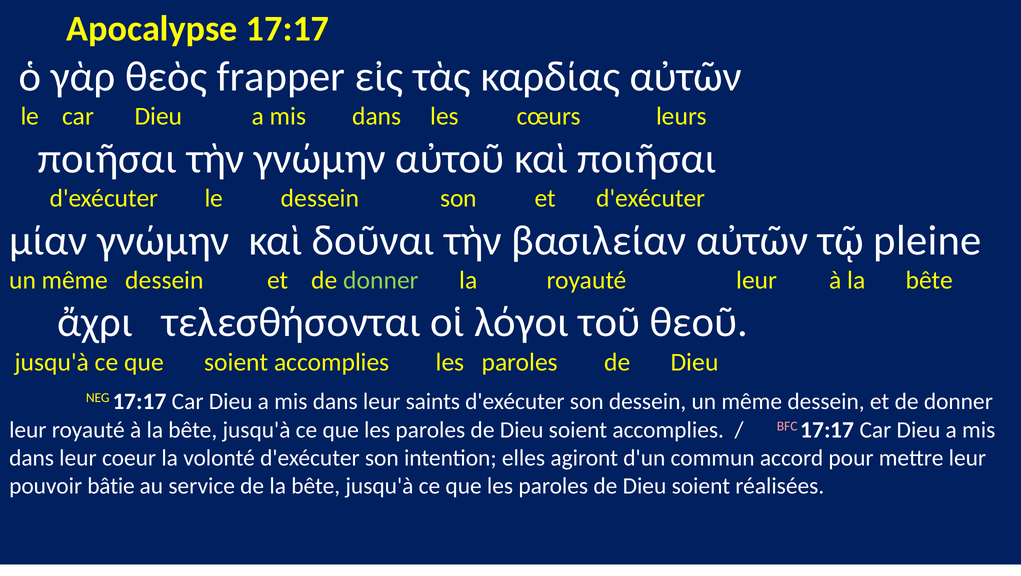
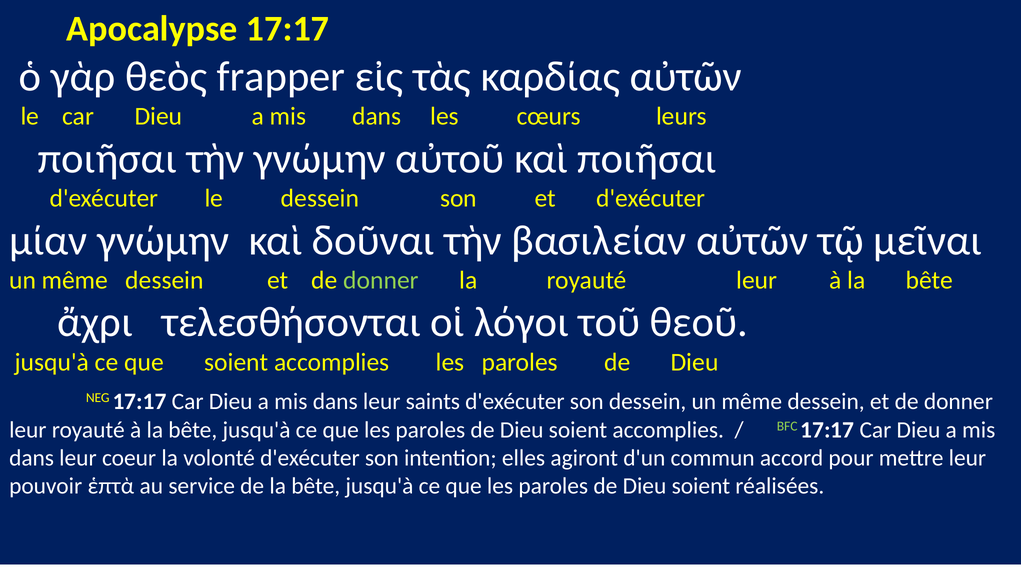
pleine: pleine -> μεῖναι
BFC colour: pink -> light green
bâtie: bâtie -> ἑπτὰ
